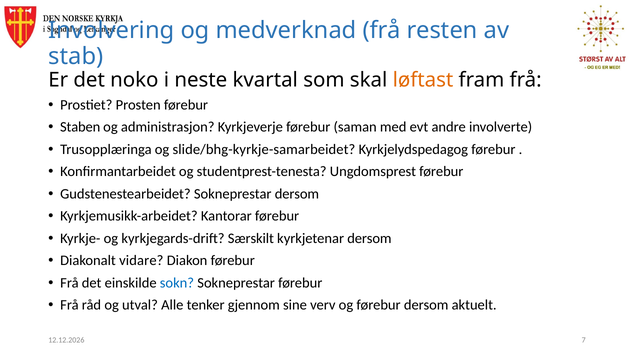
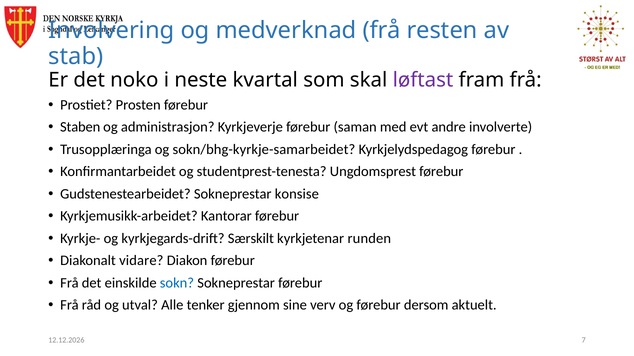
løftast colour: orange -> purple
slide/bhg-kyrkje-samarbeidet: slide/bhg-kyrkje-samarbeidet -> sokn/bhg-kyrkje-samarbeidet
Sokneprestar dersom: dersom -> konsise
kyrkjetenar dersom: dersom -> runden
